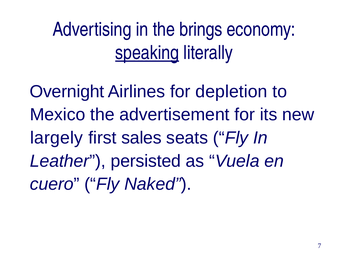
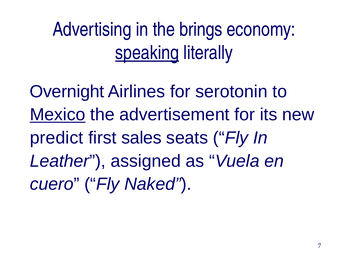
depletion: depletion -> serotonin
Mexico underline: none -> present
largely: largely -> predict
persisted: persisted -> assigned
